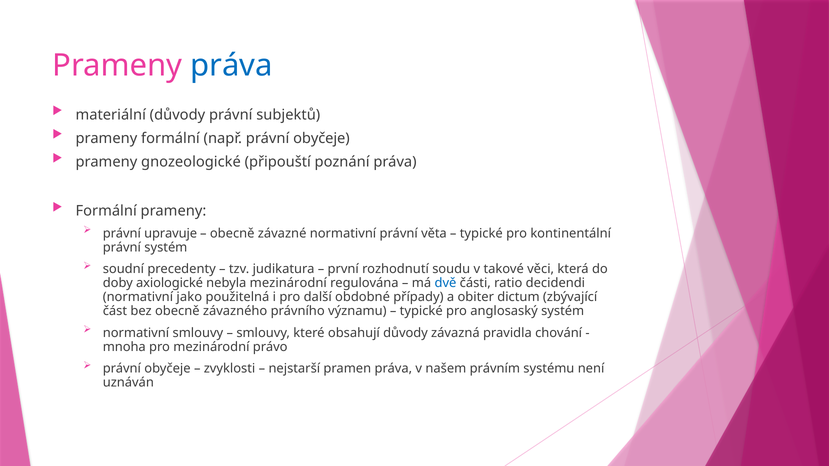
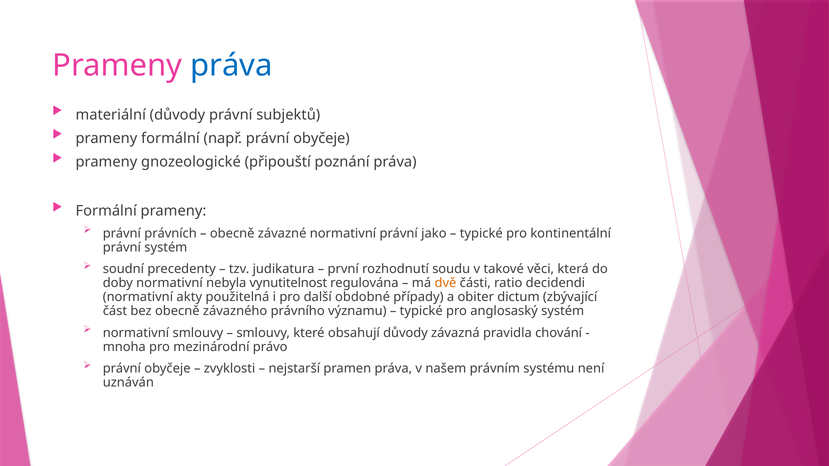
upravuje: upravuje -> právních
věta: věta -> jako
doby axiologické: axiologické -> normativní
nebyla mezinárodní: mezinárodní -> vynutitelnost
dvě colour: blue -> orange
jako: jako -> akty
